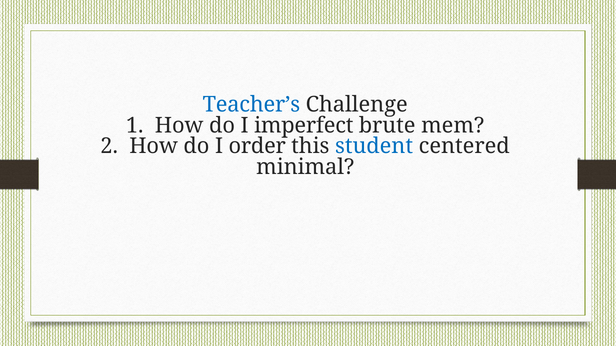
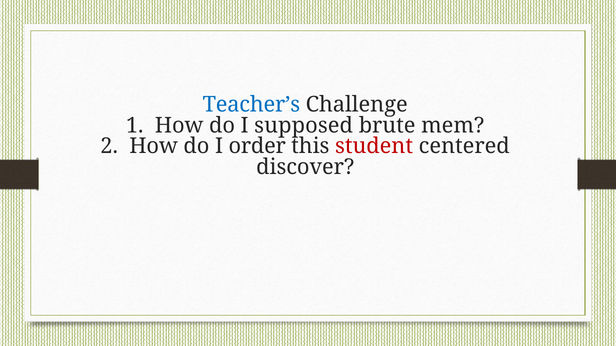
imperfect: imperfect -> supposed
student colour: blue -> red
minimal: minimal -> discover
